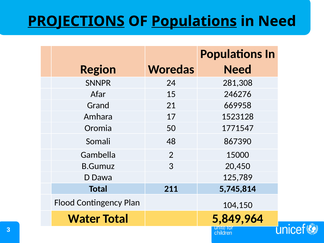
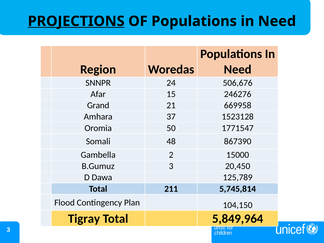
Populations at (194, 21) underline: present -> none
281,308: 281,308 -> 506,676
17: 17 -> 37
Water: Water -> Tigray
